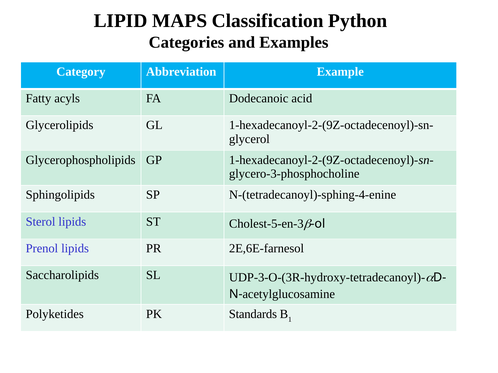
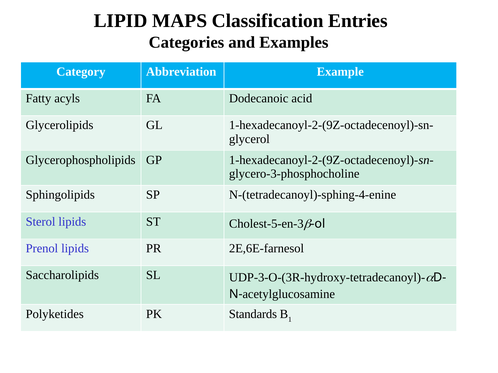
Python: Python -> Entries
